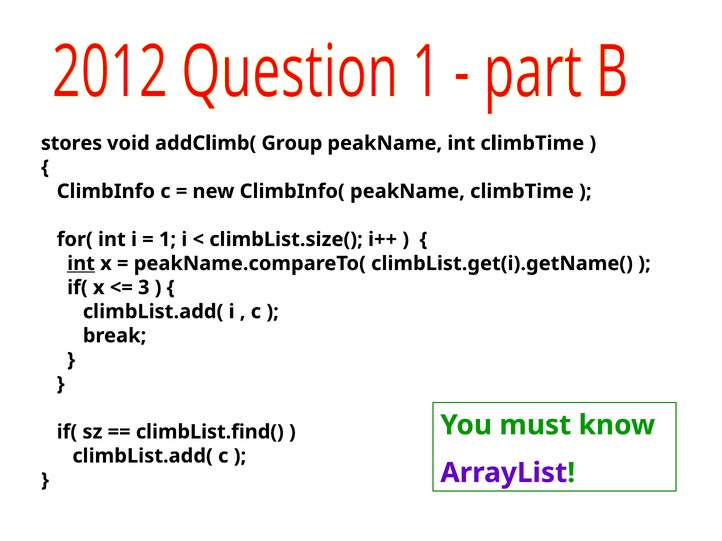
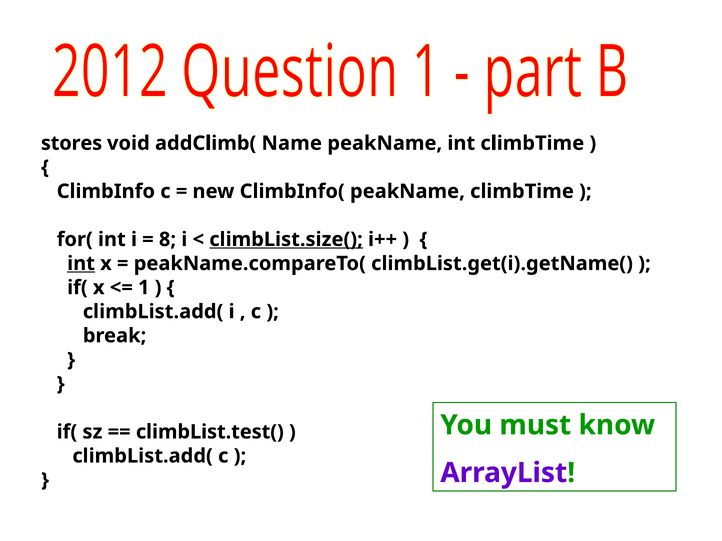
Group: Group -> Name
1: 1 -> 8
climbList.size( underline: none -> present
3: 3 -> 1
climbList.find(: climbList.find( -> climbList.test(
